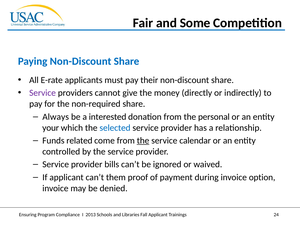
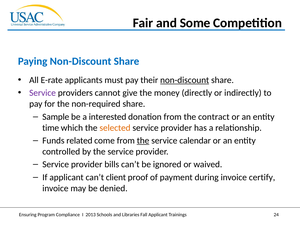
non-discount at (185, 80) underline: none -> present
Always: Always -> Sample
personal: personal -> contract
your: your -> time
selected colour: blue -> orange
them: them -> client
option: option -> certify
